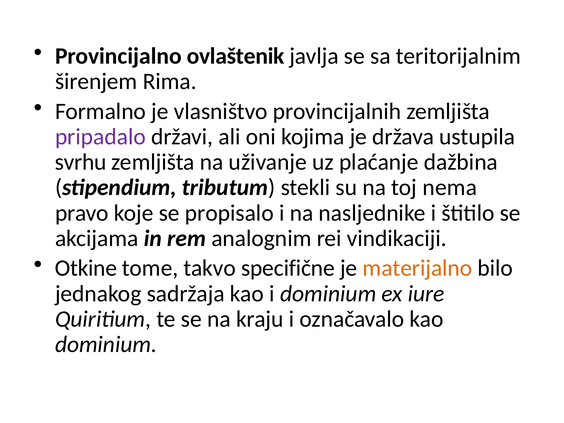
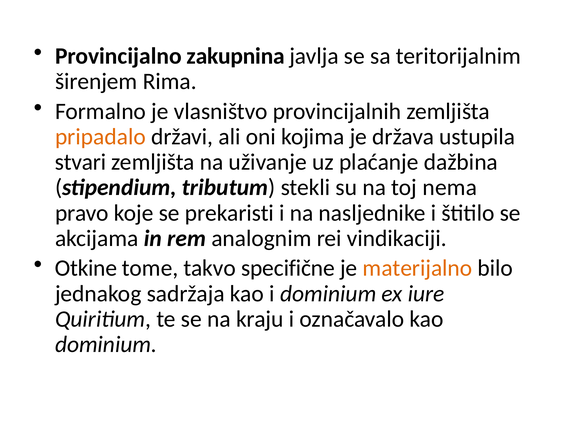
ovlaštenik: ovlaštenik -> zakupnina
pripadalo colour: purple -> orange
svrhu: svrhu -> stvari
propisalo: propisalo -> prekaristi
